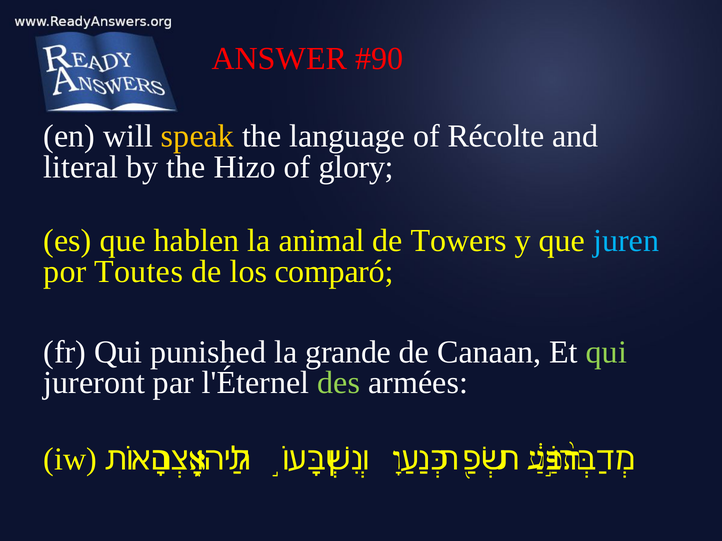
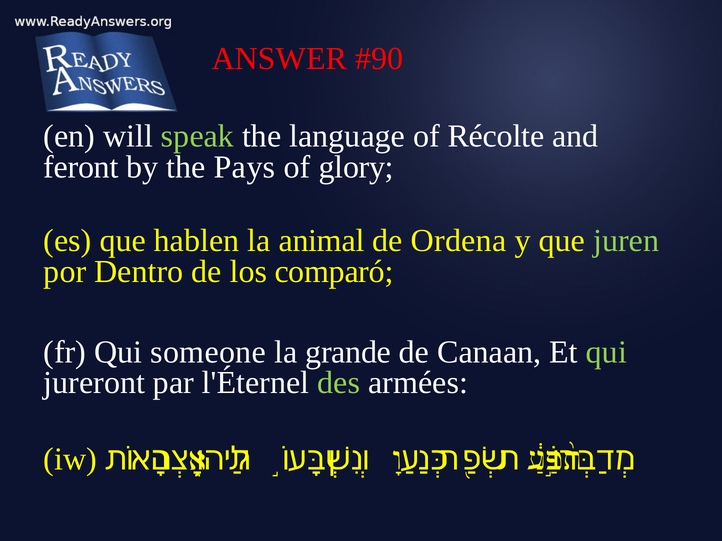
speak colour: yellow -> light green
literal: literal -> feront
Hizo: Hizo -> Pays
Towers: Towers -> Ordena
juren colour: light blue -> light green
Toutes: Toutes -> Dentro
punished: punished -> someone
